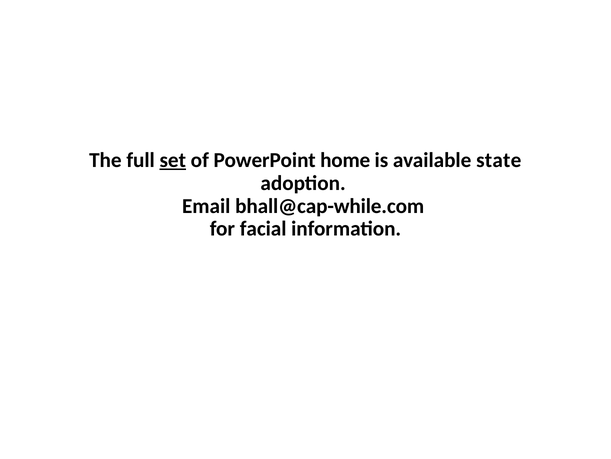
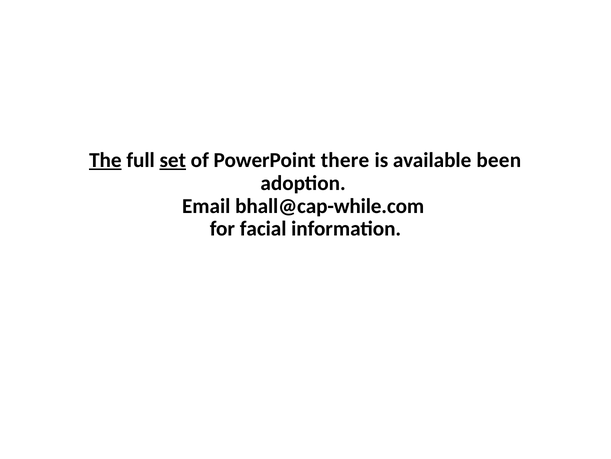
The underline: none -> present
home: home -> there
state: state -> been
